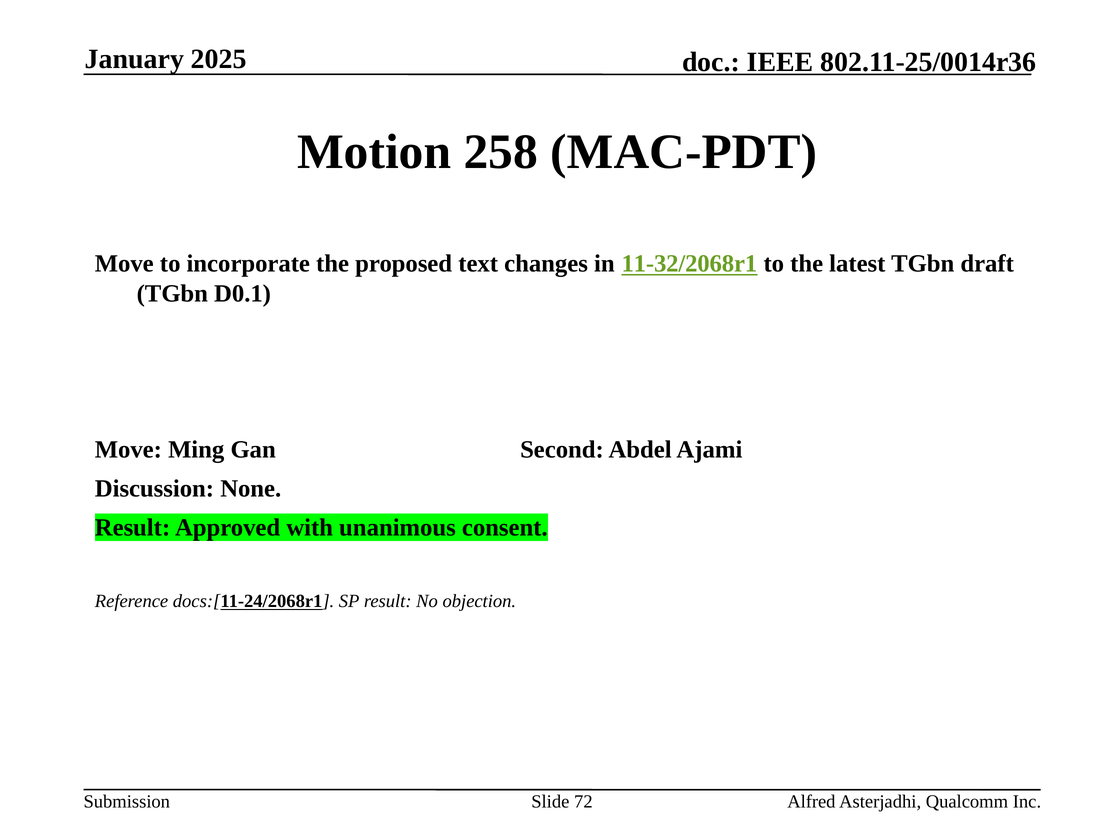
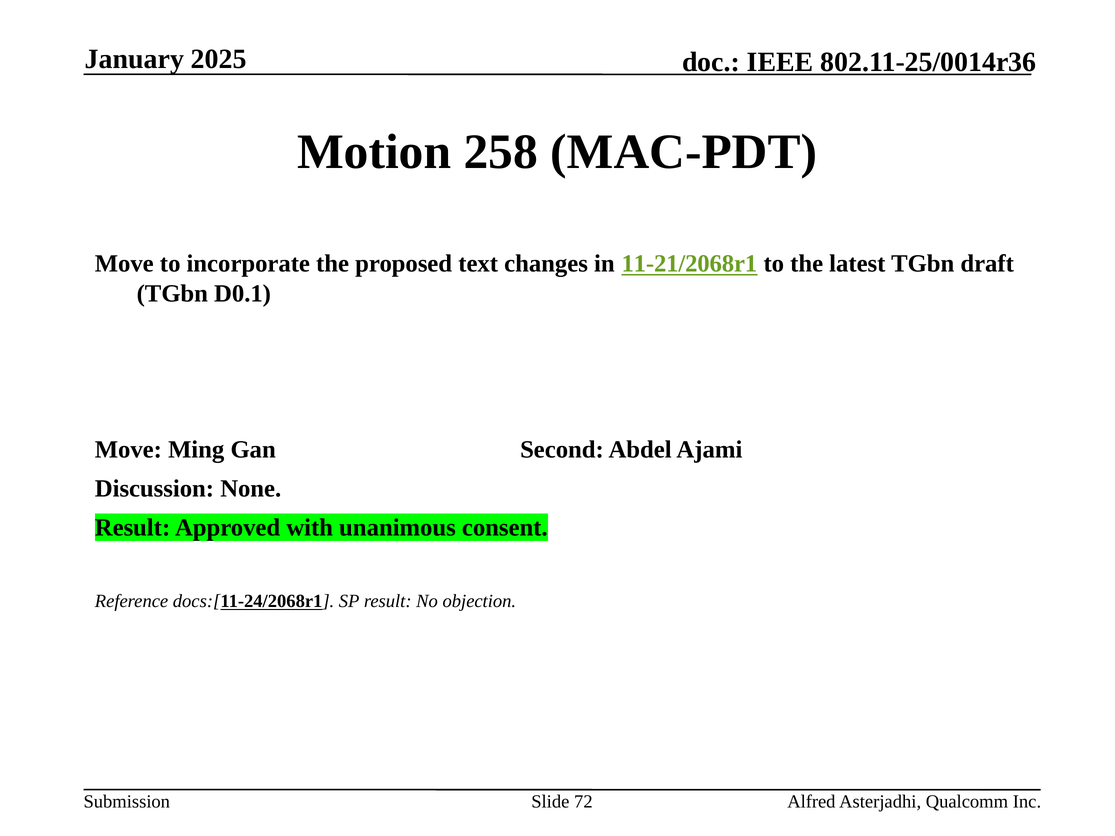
11-32/2068r1: 11-32/2068r1 -> 11-21/2068r1
